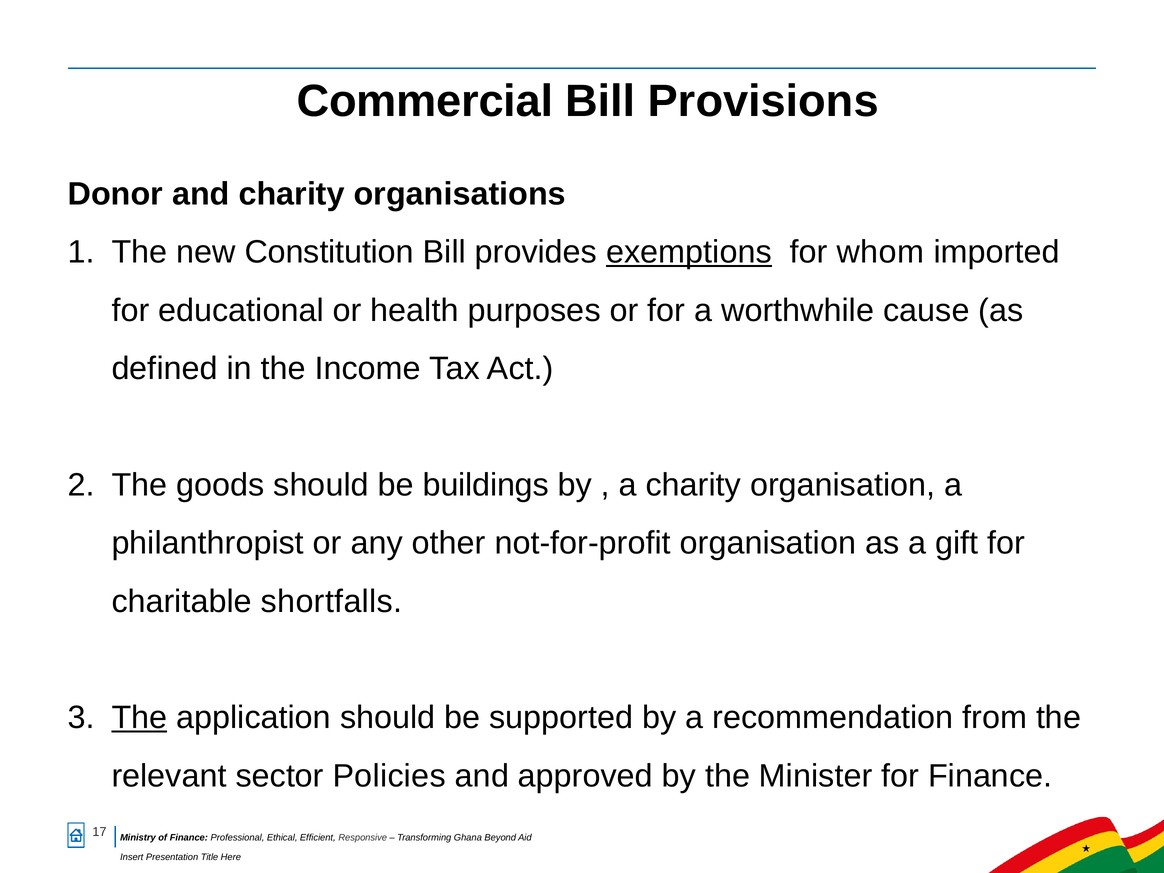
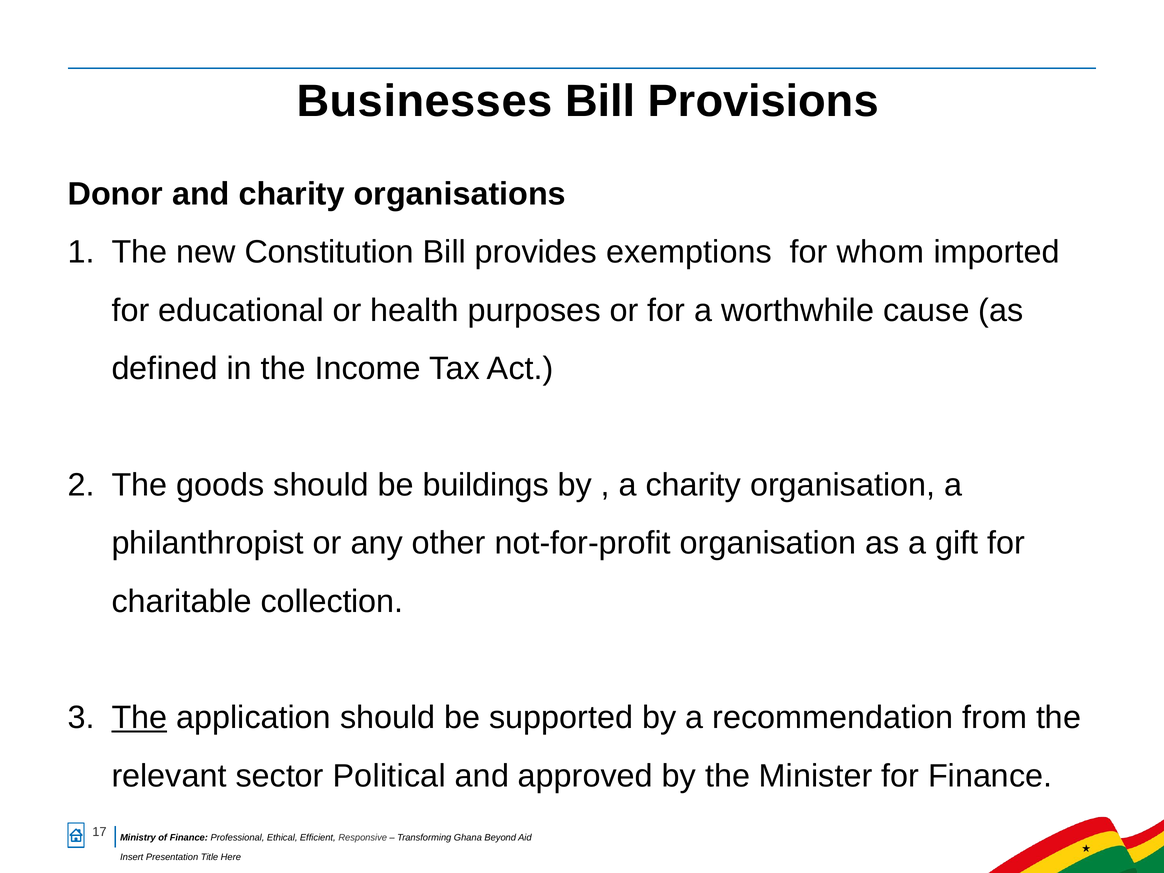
Commercial: Commercial -> Businesses
exemptions underline: present -> none
shortfalls: shortfalls -> collection
Policies: Policies -> Political
